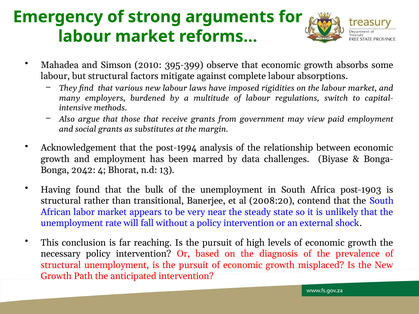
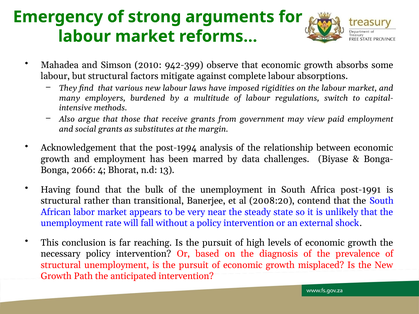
395-399: 395-399 -> 942-399
2042: 2042 -> 2066
post-1903: post-1903 -> post-1991
